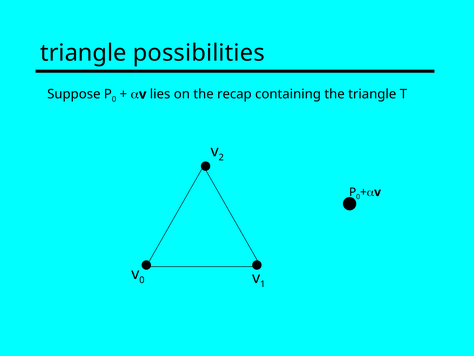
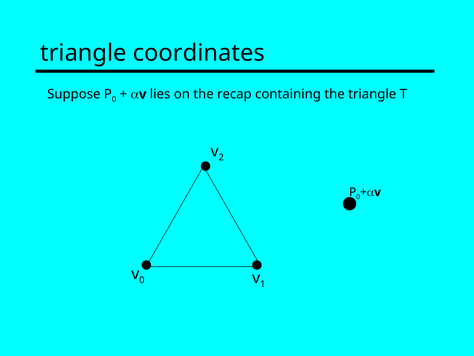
possibilities: possibilities -> coordinates
